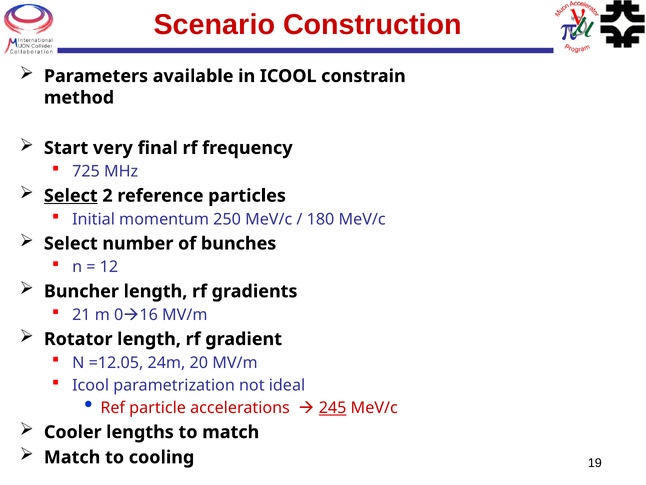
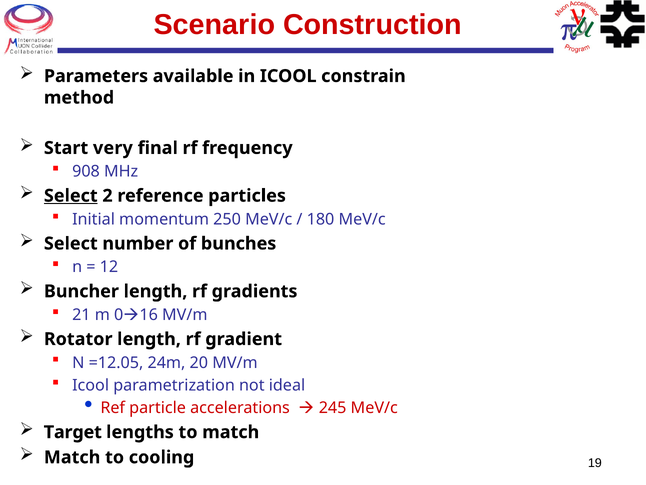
725: 725 -> 908
245 underline: present -> none
Cooler: Cooler -> Target
